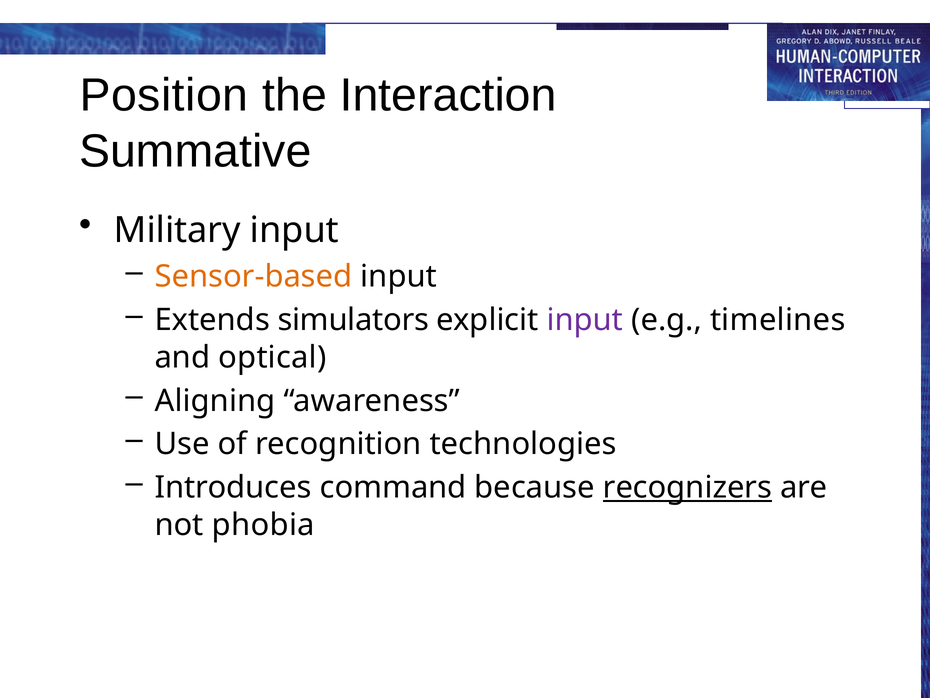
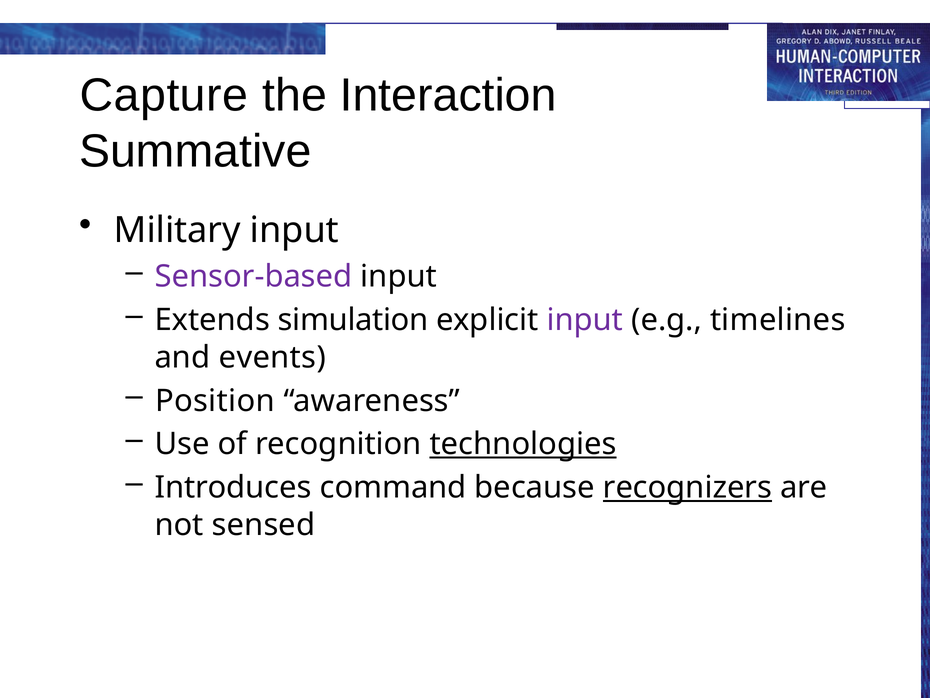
Position: Position -> Capture
Sensor-based colour: orange -> purple
simulators: simulators -> simulation
optical: optical -> events
Aligning: Aligning -> Position
technologies underline: none -> present
phobia: phobia -> sensed
